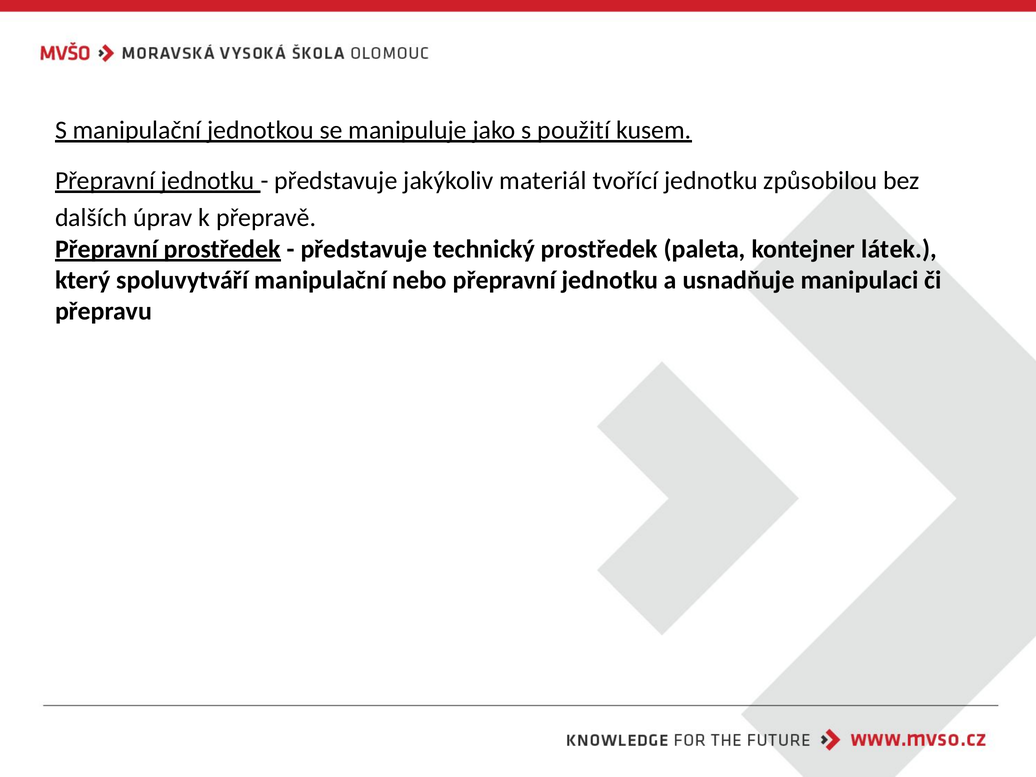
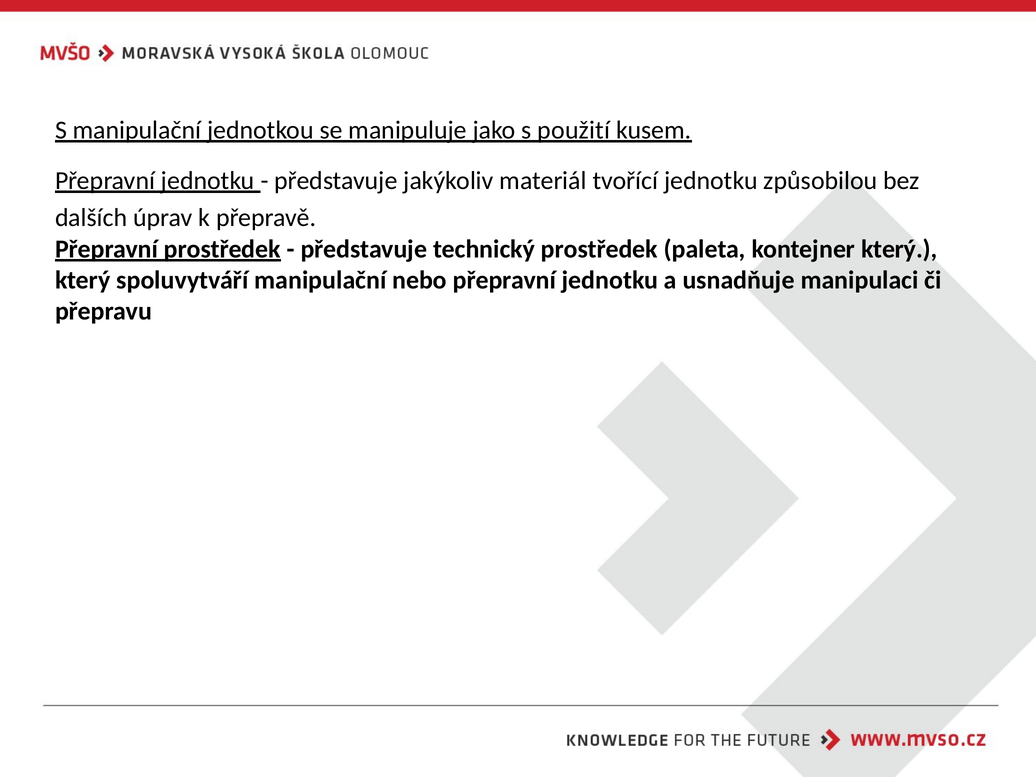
kontejner látek: látek -> který
